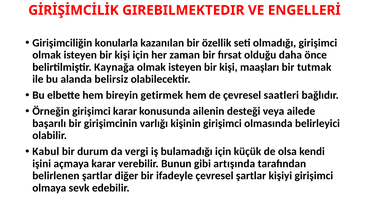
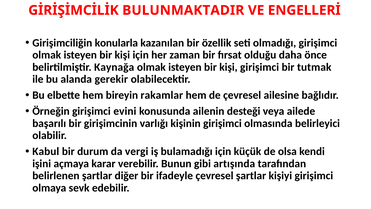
GIREBILMEKTEDIR: GIREBILMEKTEDIR -> BULUNMAKTADIR
kişi maaşları: maaşları -> girişimci
belirsiz: belirsiz -> gerekir
getirmek: getirmek -> rakamlar
saatleri: saatleri -> ailesine
girişimci karar: karar -> evini
